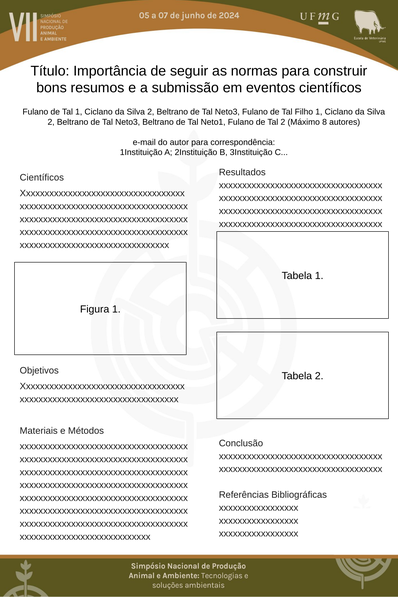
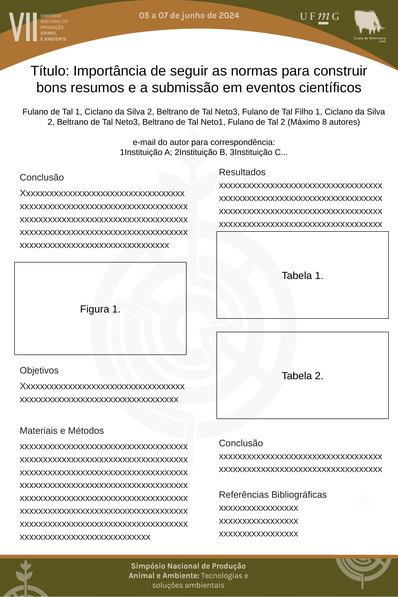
Científicos at (42, 178): Científicos -> Conclusão
